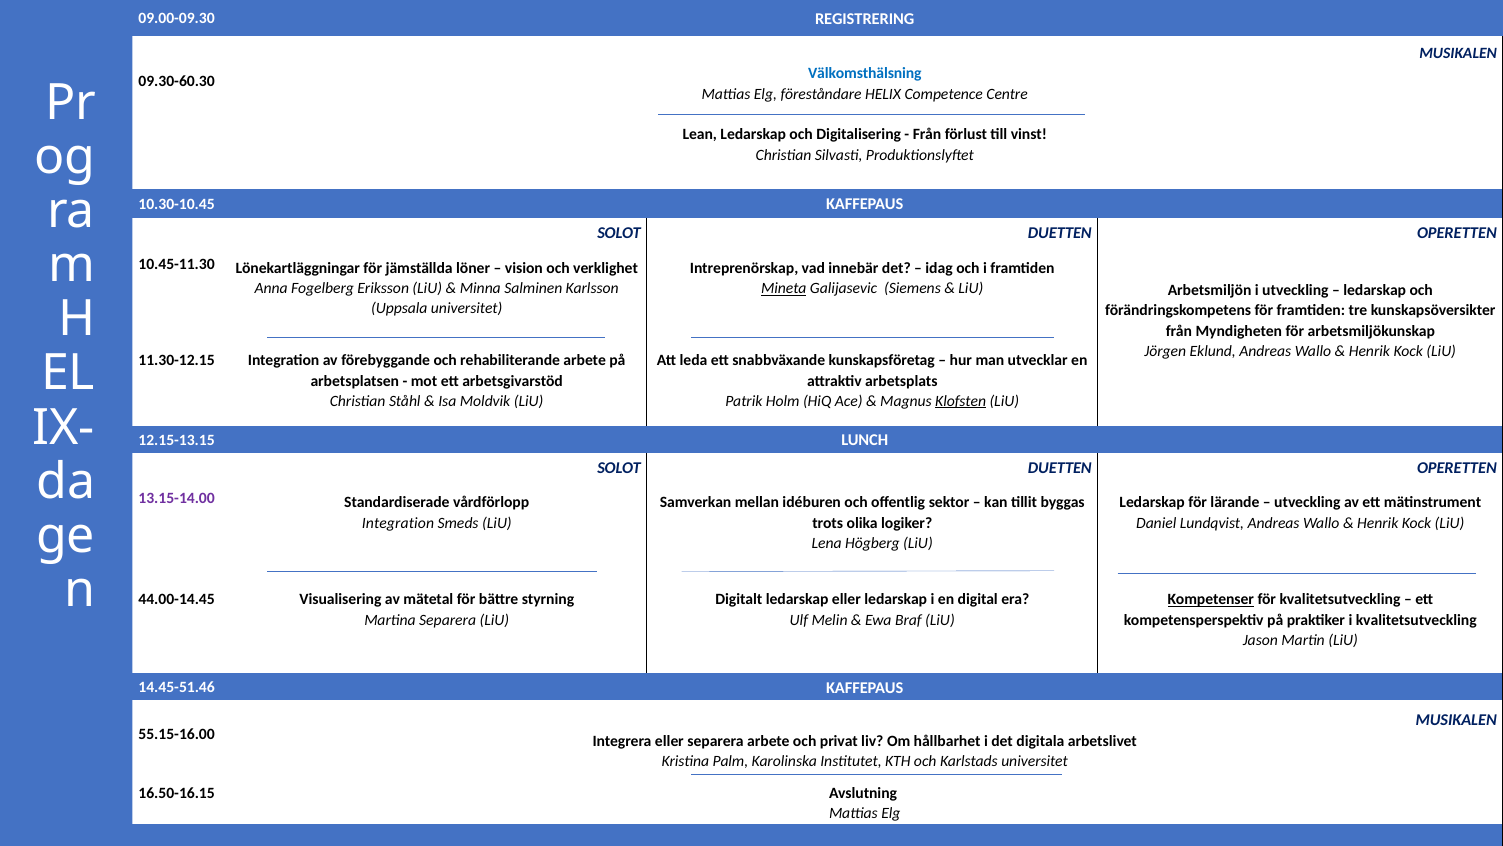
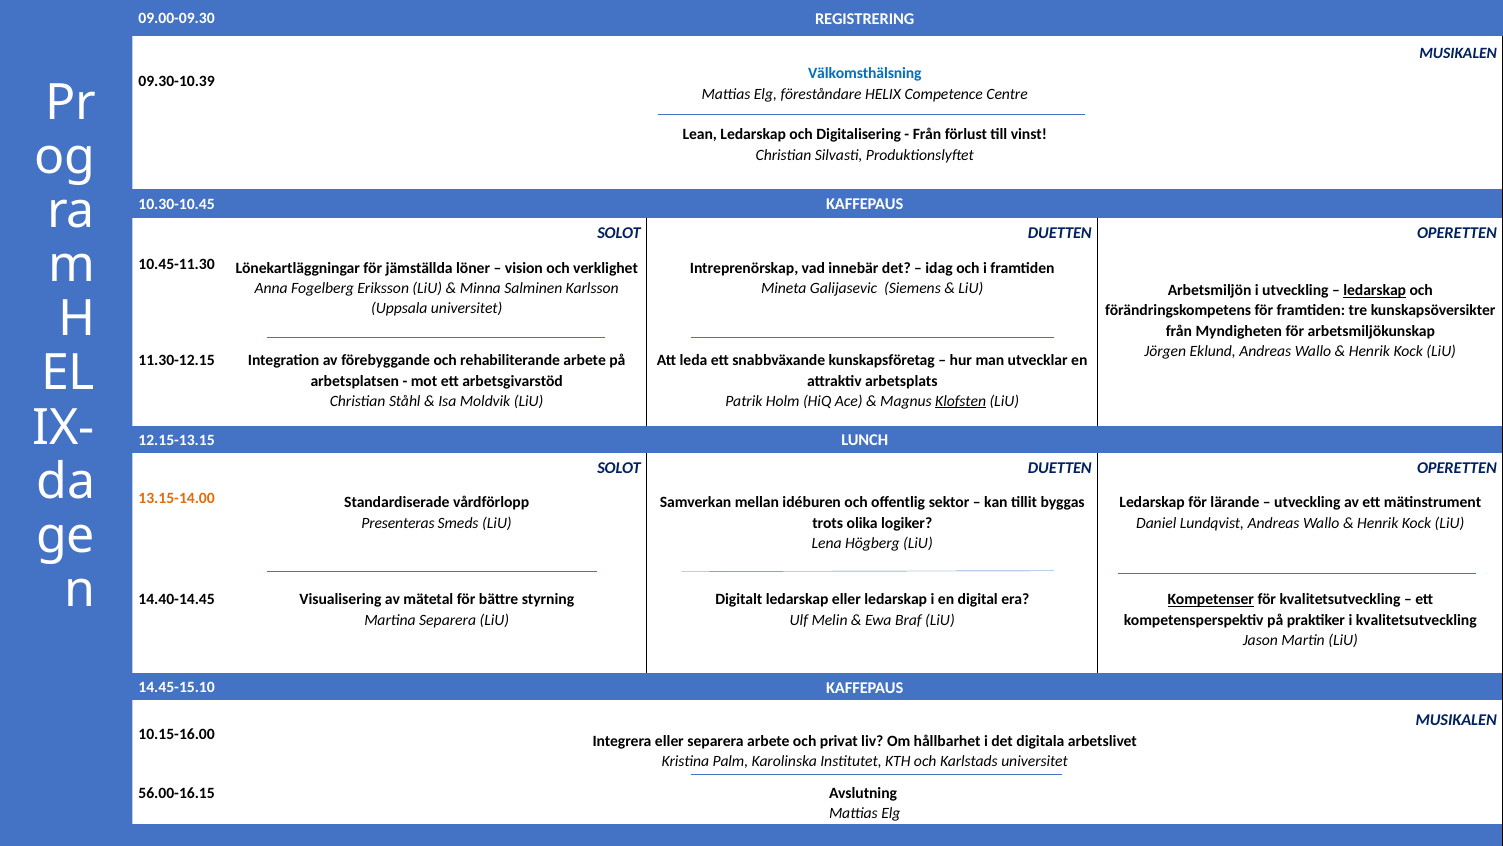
09.30-60.30: 09.30-60.30 -> 09.30-10.39
Mineta underline: present -> none
ledarskap at (1375, 290) underline: none -> present
13.15-14.00 colour: purple -> orange
Integration at (398, 523): Integration -> Presenteras
44.00-14.45: 44.00-14.45 -> 14.40-14.45
14.45-51.46: 14.45-51.46 -> 14.45-15.10
55.15-16.00: 55.15-16.00 -> 10.15-16.00
16.50-16.15: 16.50-16.15 -> 56.00-16.15
